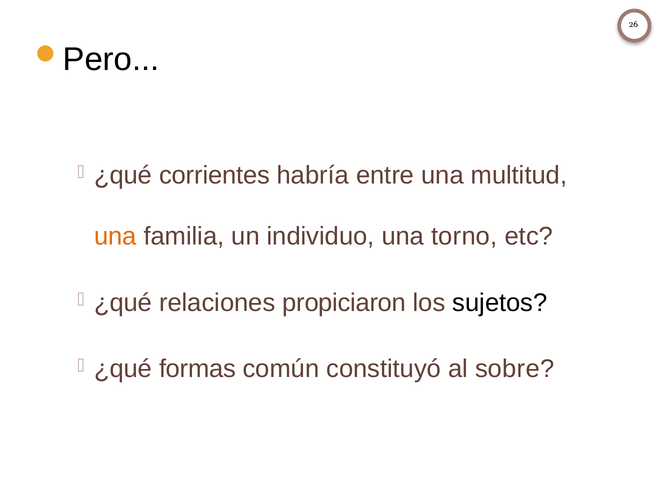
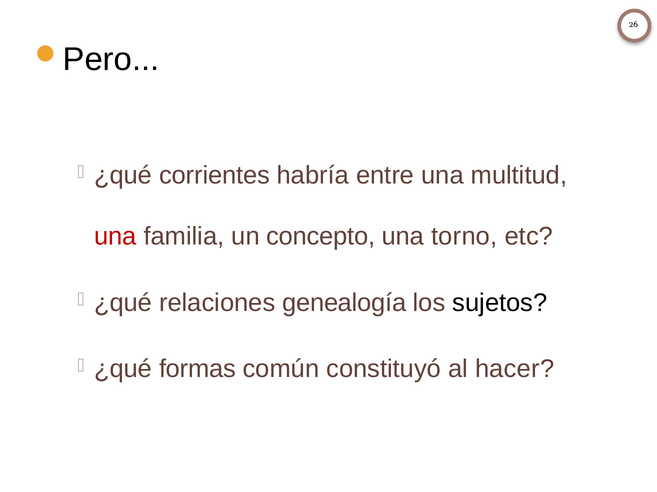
una at (115, 237) colour: orange -> red
individuo: individuo -> concepto
propiciaron: propiciaron -> genealogía
sobre: sobre -> hacer
